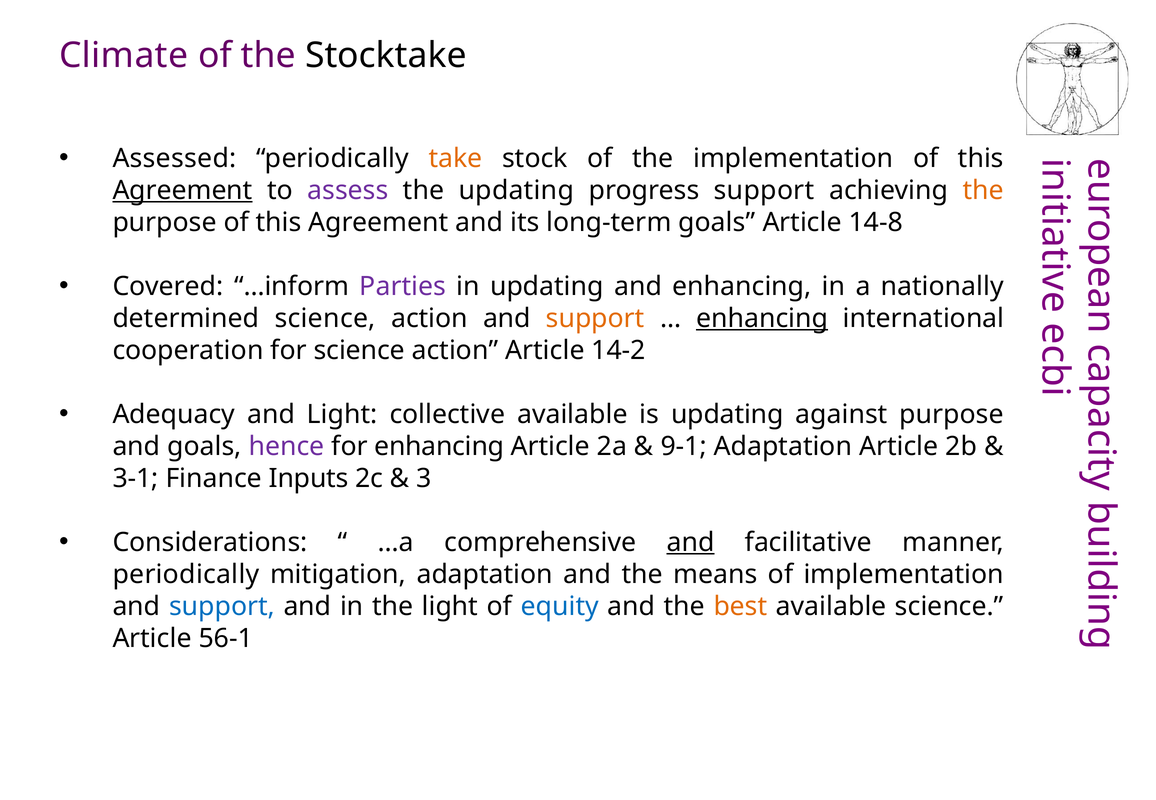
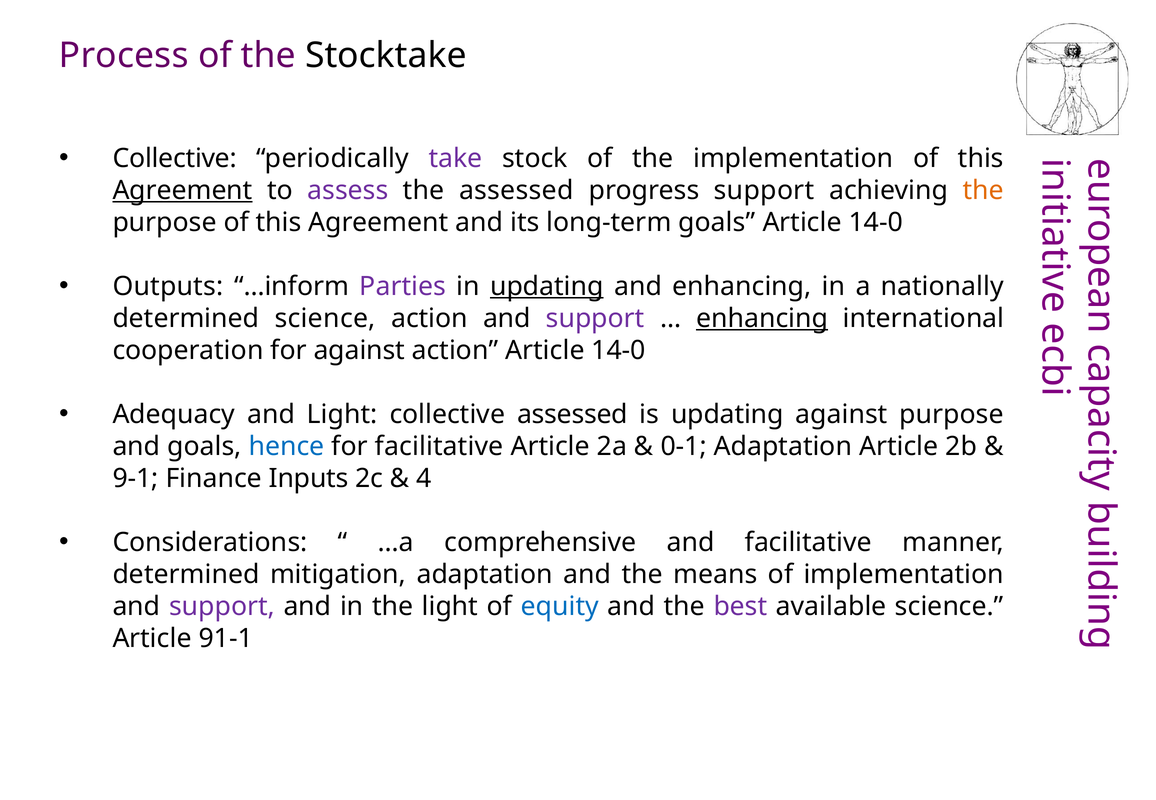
Climate: Climate -> Process
Assessed at (174, 159): Assessed -> Collective
take colour: orange -> purple
the updating: updating -> assessed
goals Article 14-8: 14-8 -> 14-0
Covered: Covered -> Outputs
updating at (547, 287) underline: none -> present
support at (595, 319) colour: orange -> purple
for science: science -> against
action Article 14-2: 14-2 -> 14-0
collective available: available -> assessed
hence colour: purple -> blue
for enhancing: enhancing -> facilitative
9-1: 9-1 -> 0-1
3-1: 3-1 -> 9-1
3: 3 -> 4
and at (691, 543) underline: present -> none
periodically at (186, 575): periodically -> determined
support at (222, 607) colour: blue -> purple
best colour: orange -> purple
56-1: 56-1 -> 91-1
